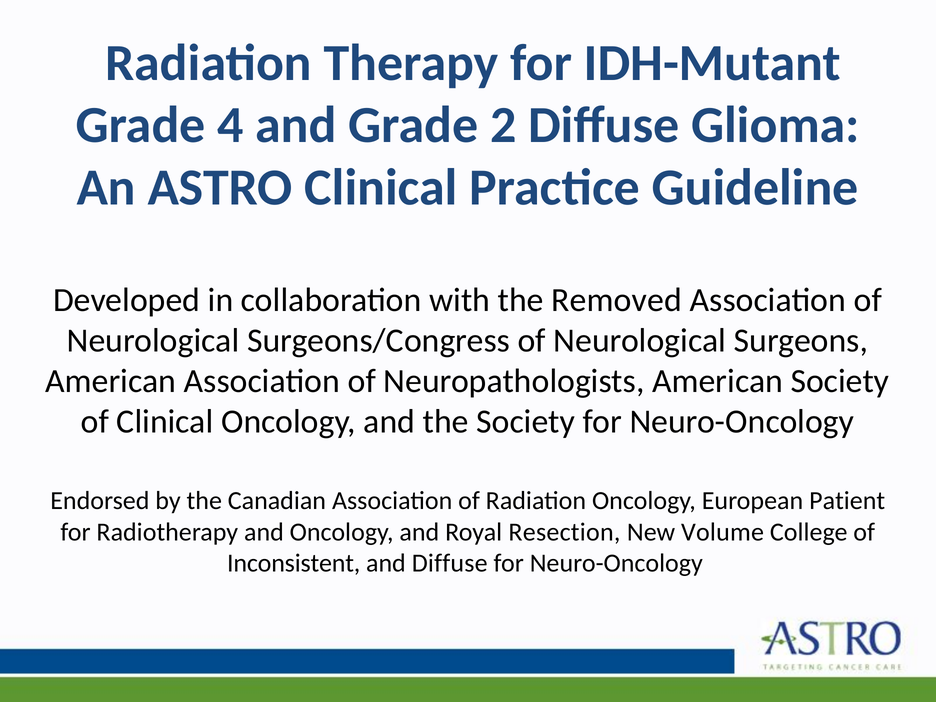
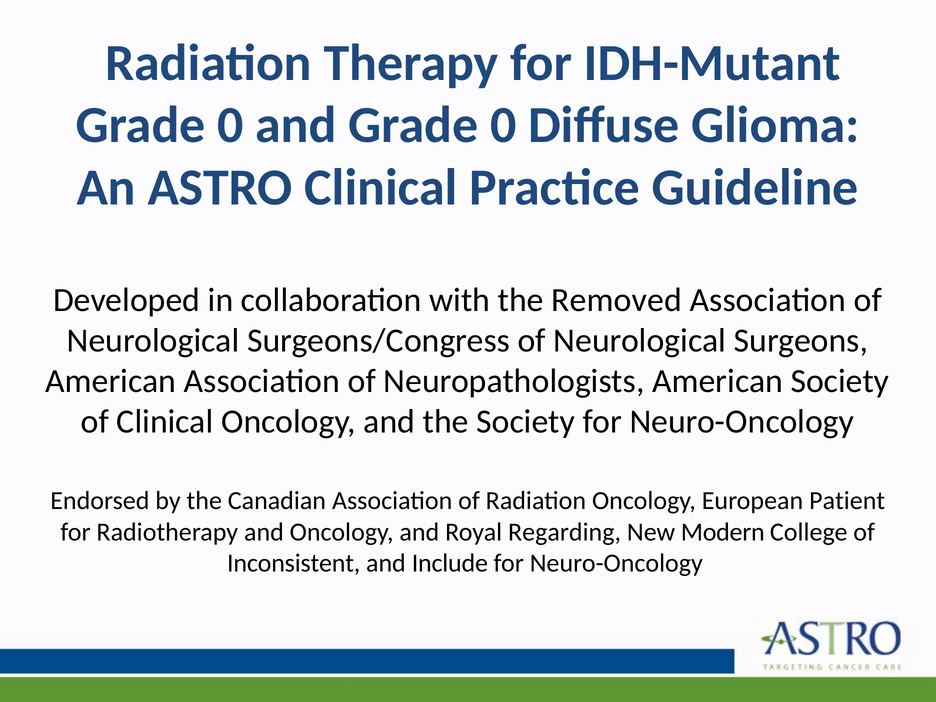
4 at (230, 125): 4 -> 0
and Grade 2: 2 -> 0
Resection: Resection -> Regarding
Volume: Volume -> Modern
and Diffuse: Diffuse -> Include
